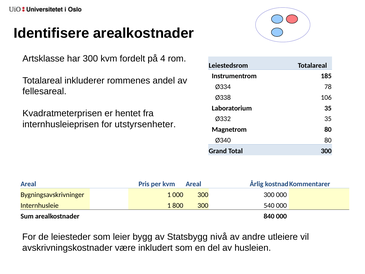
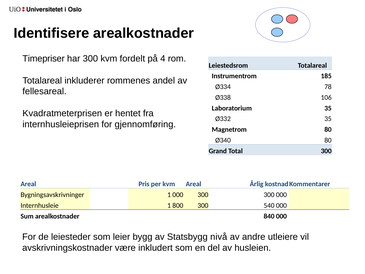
Artsklasse: Artsklasse -> Timepriser
utstyrsenheter: utstyrsenheter -> gjennomføring
